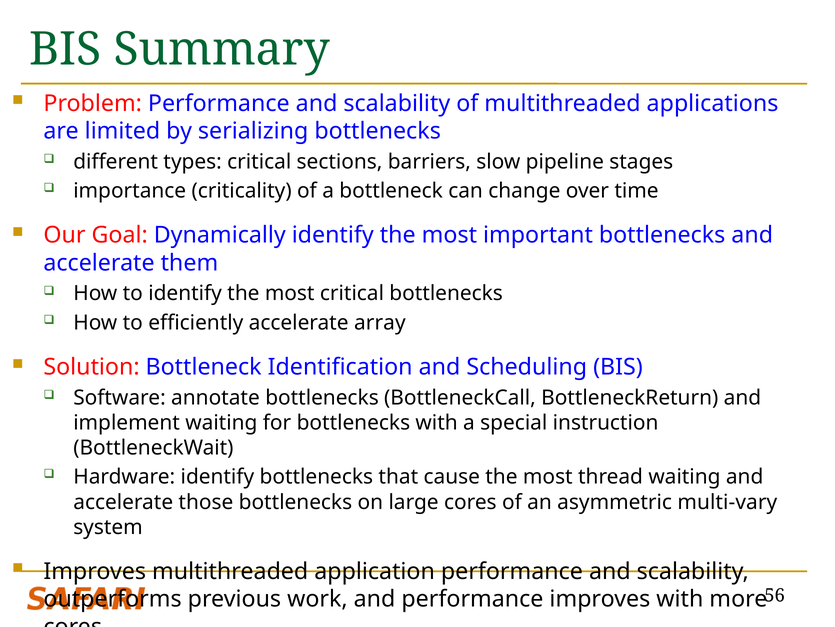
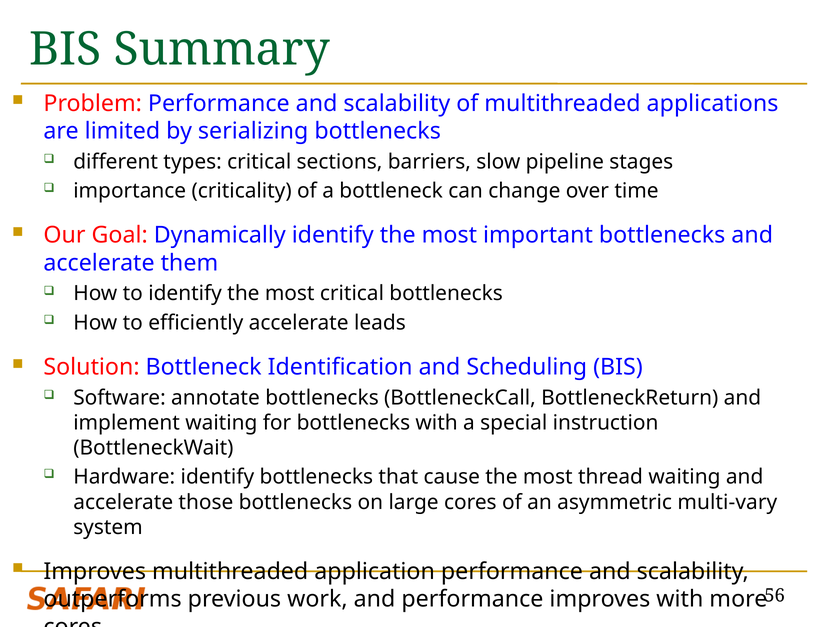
array: array -> leads
